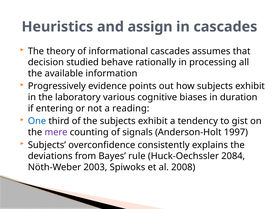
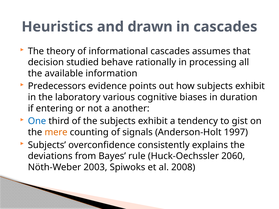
assign: assign -> drawn
Progressively: Progressively -> Predecessors
reading: reading -> another
mere colour: purple -> orange
2084: 2084 -> 2060
